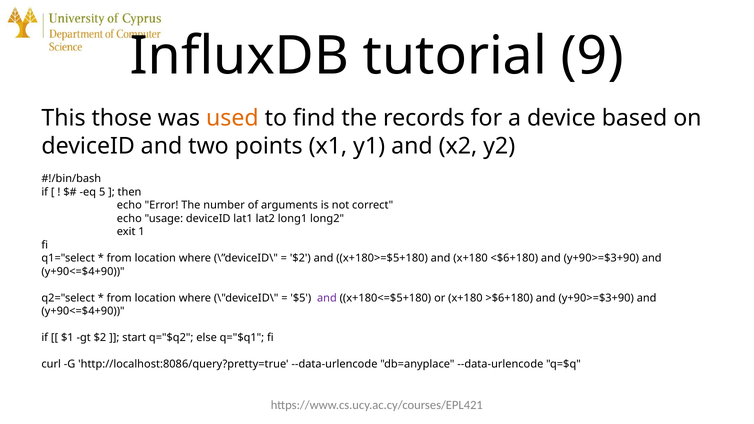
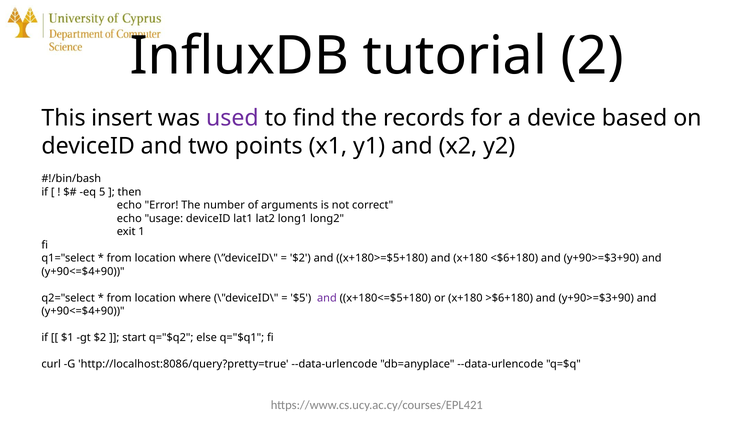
9: 9 -> 2
those: those -> insert
used colour: orange -> purple
